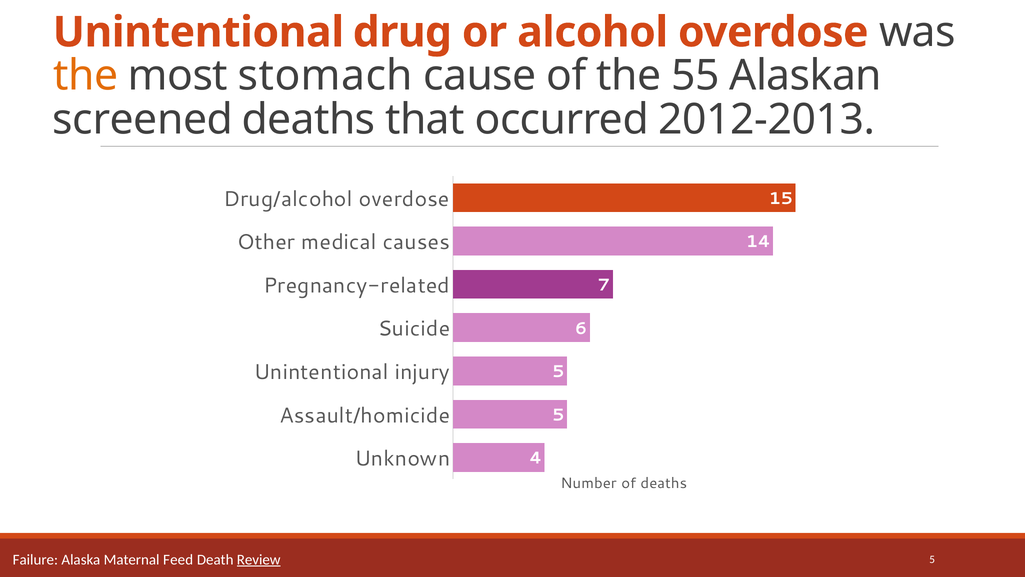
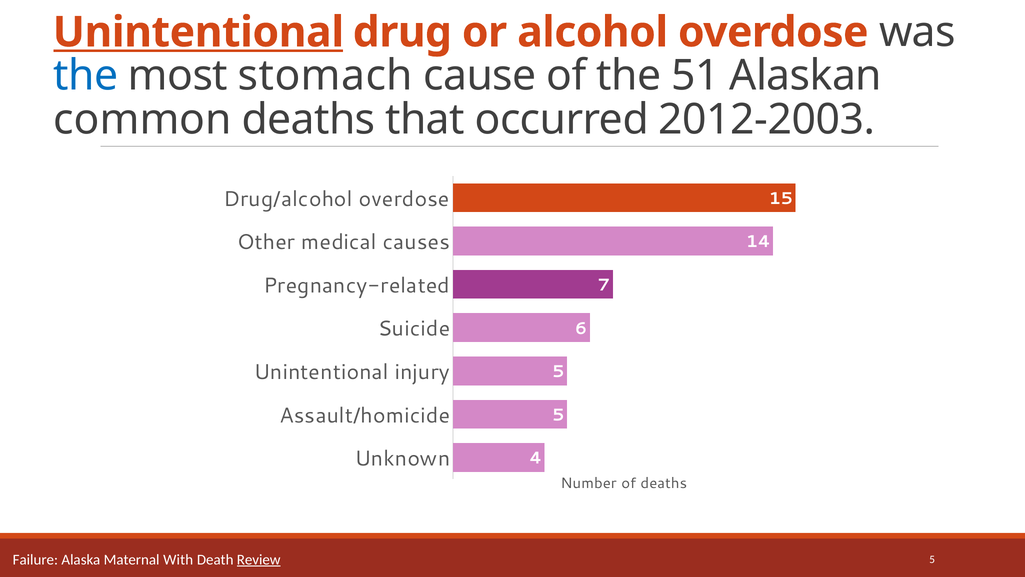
Unintentional at (198, 32) underline: none -> present
the at (86, 76) colour: orange -> blue
55: 55 -> 51
screened: screened -> common
2012-2013: 2012-2013 -> 2012-2003
Feed: Feed -> With
